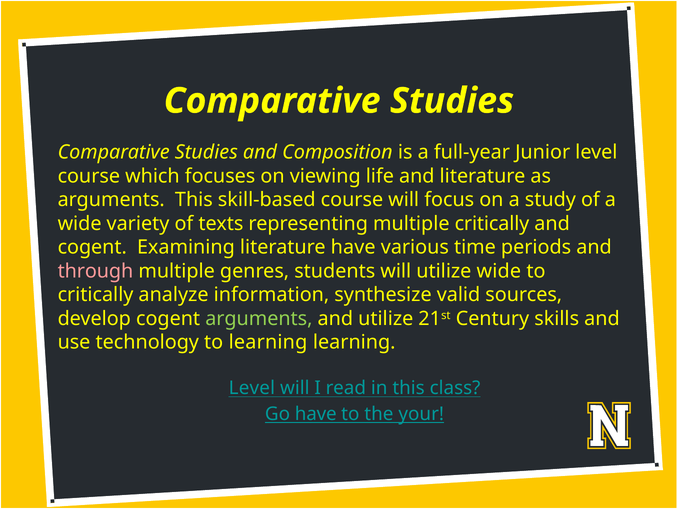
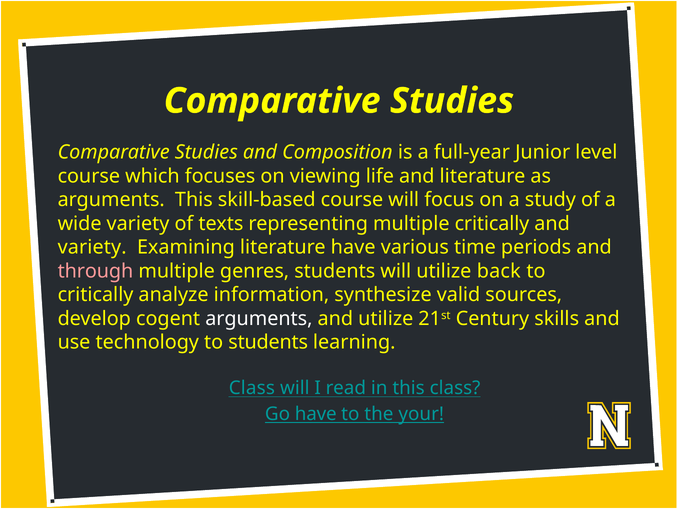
cogent at (92, 247): cogent -> variety
utilize wide: wide -> back
arguments at (259, 318) colour: light green -> white
to learning: learning -> students
Level at (252, 388): Level -> Class
